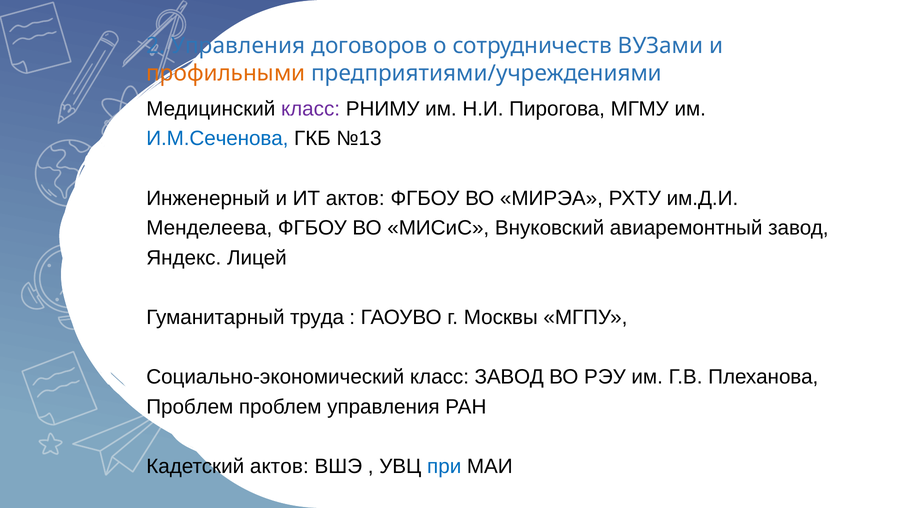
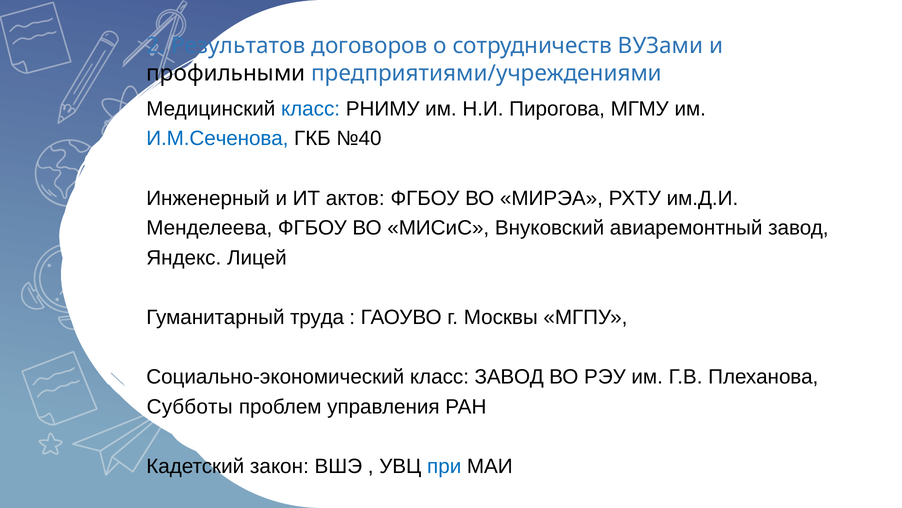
2 Управления: Управления -> Результатов
профильными colour: orange -> black
класс at (311, 109) colour: purple -> blue
№13: №13 -> №40
Проблем at (190, 406): Проблем -> Субботы
Кадетский актов: актов -> закон
